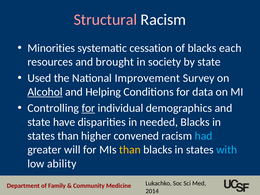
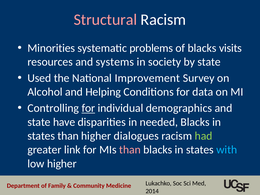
cessation: cessation -> problems
each: each -> visits
brought: brought -> systems
Alcohol underline: present -> none
convened: convened -> dialogues
had colour: light blue -> light green
will: will -> link
than at (130, 150) colour: yellow -> pink
low ability: ability -> higher
